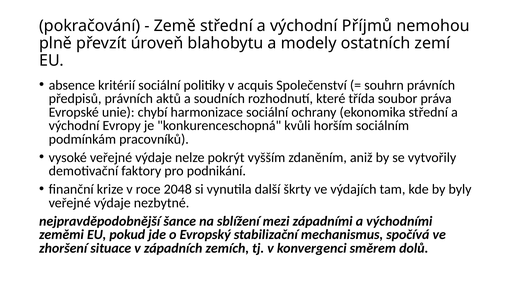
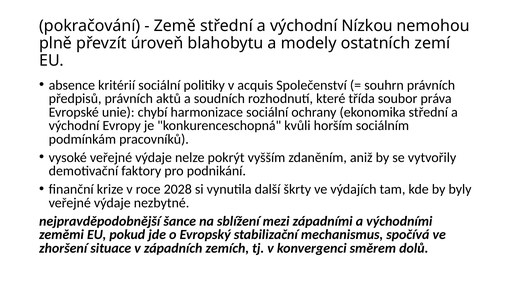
Příjmů: Příjmů -> Nízkou
2048: 2048 -> 2028
